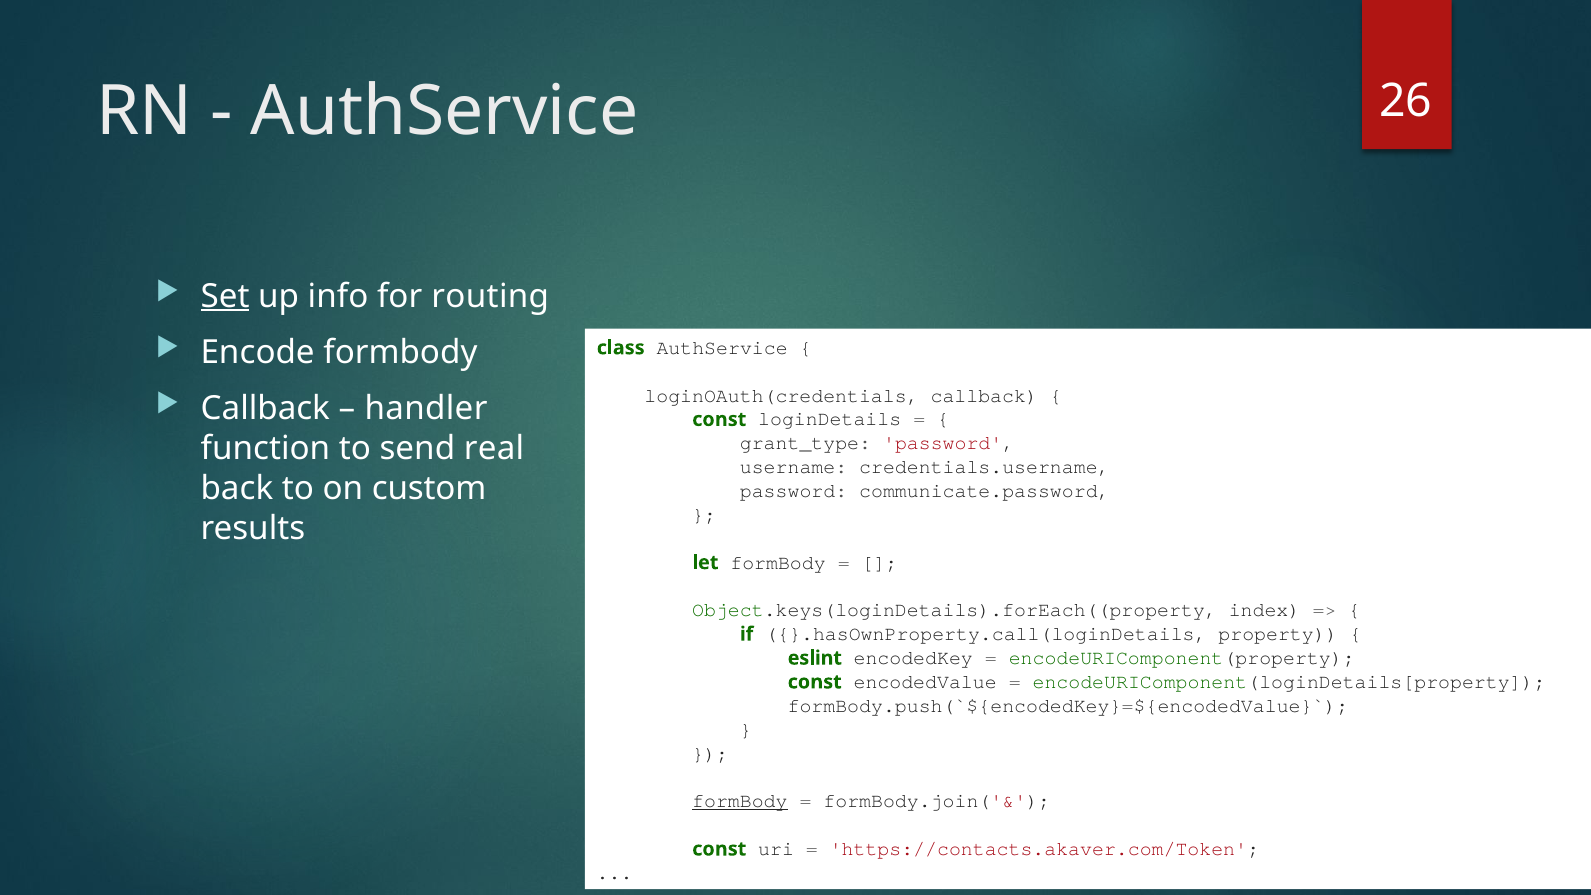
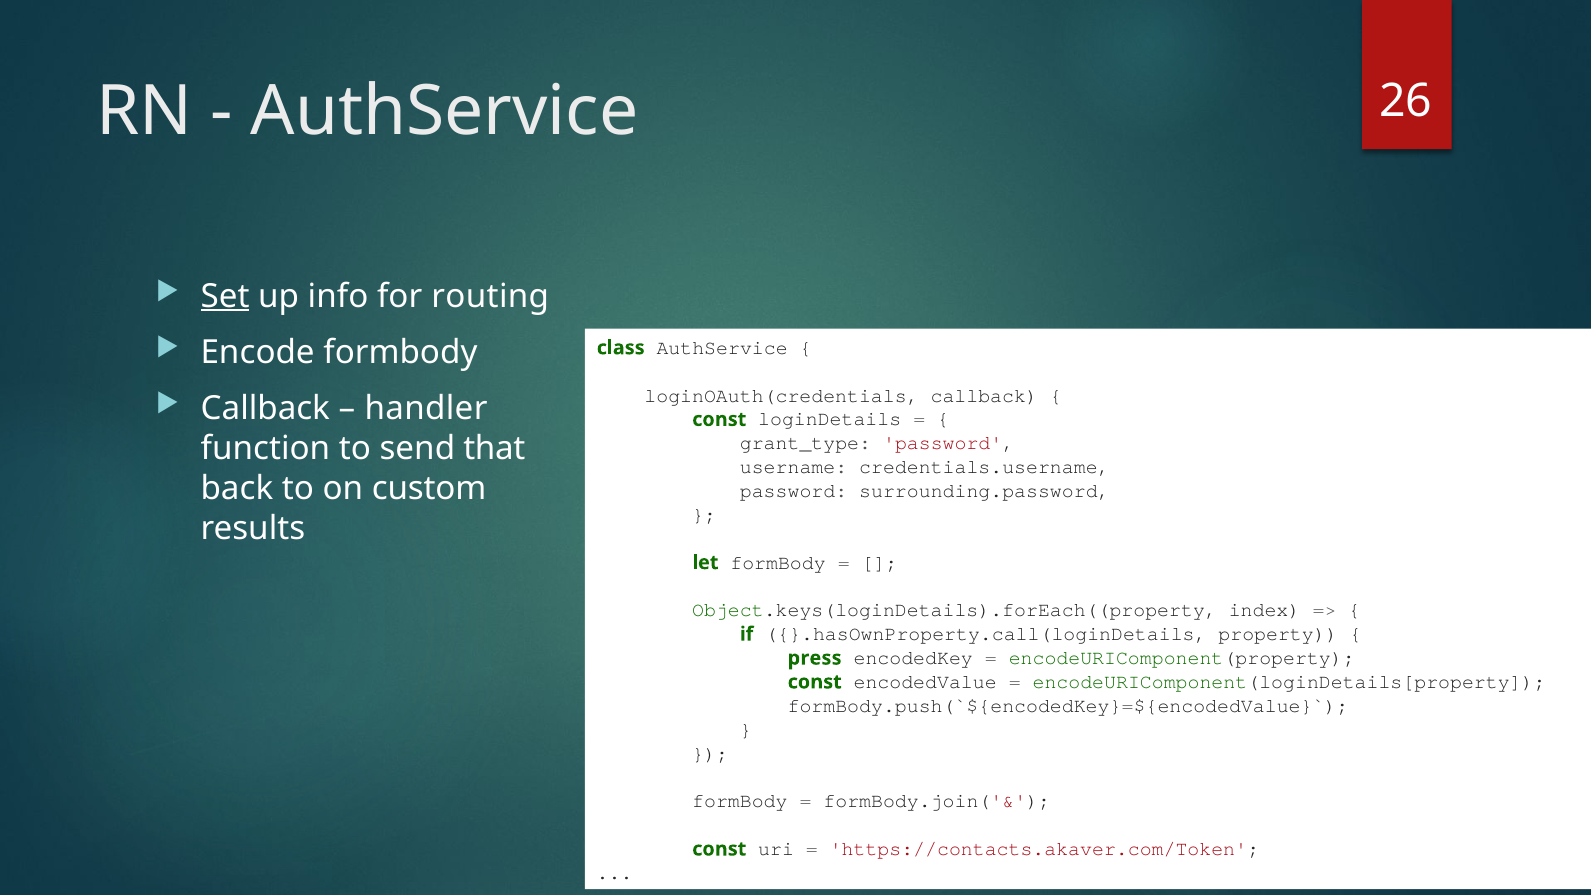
real: real -> that
communicate.password: communicate.password -> surrounding.password
eslint: eslint -> press
formBody at (740, 801) underline: present -> none
